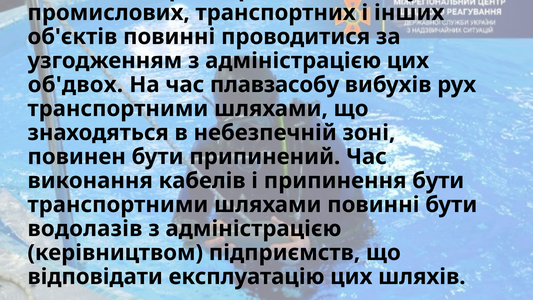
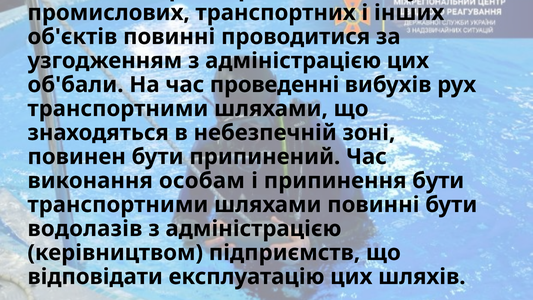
об'двох: об'двох -> об'бали
плавзасобу: плавзасобу -> проведенні
кабелів: кабелів -> особам
